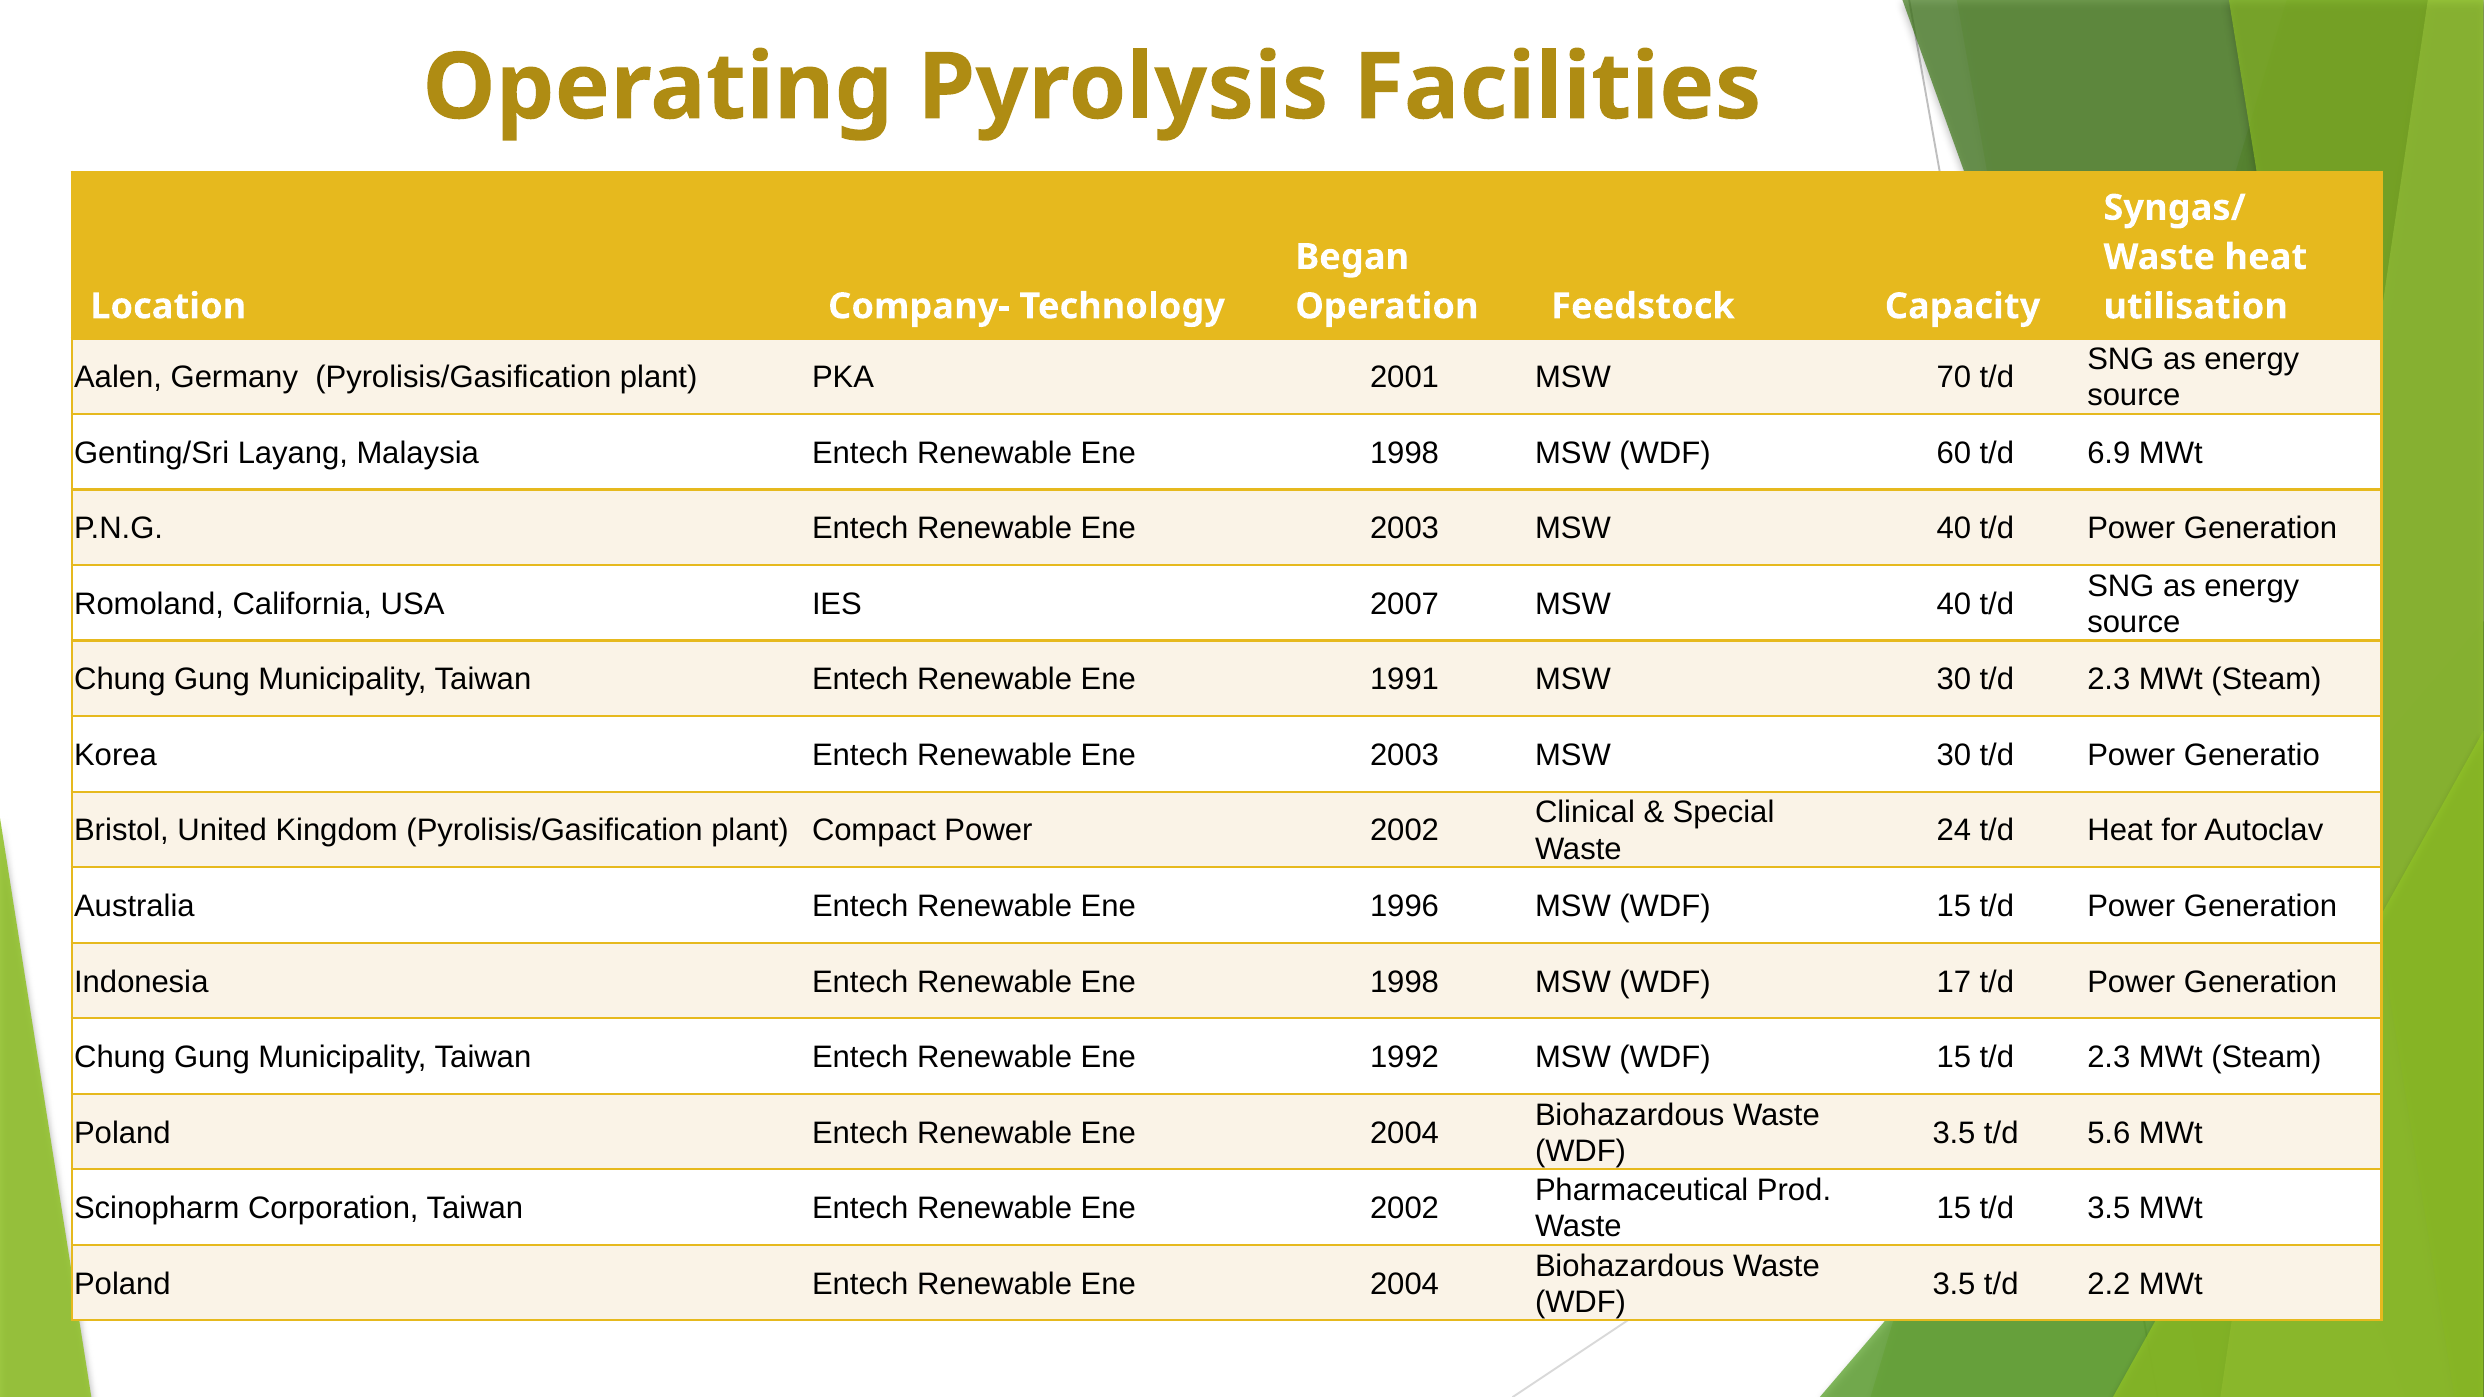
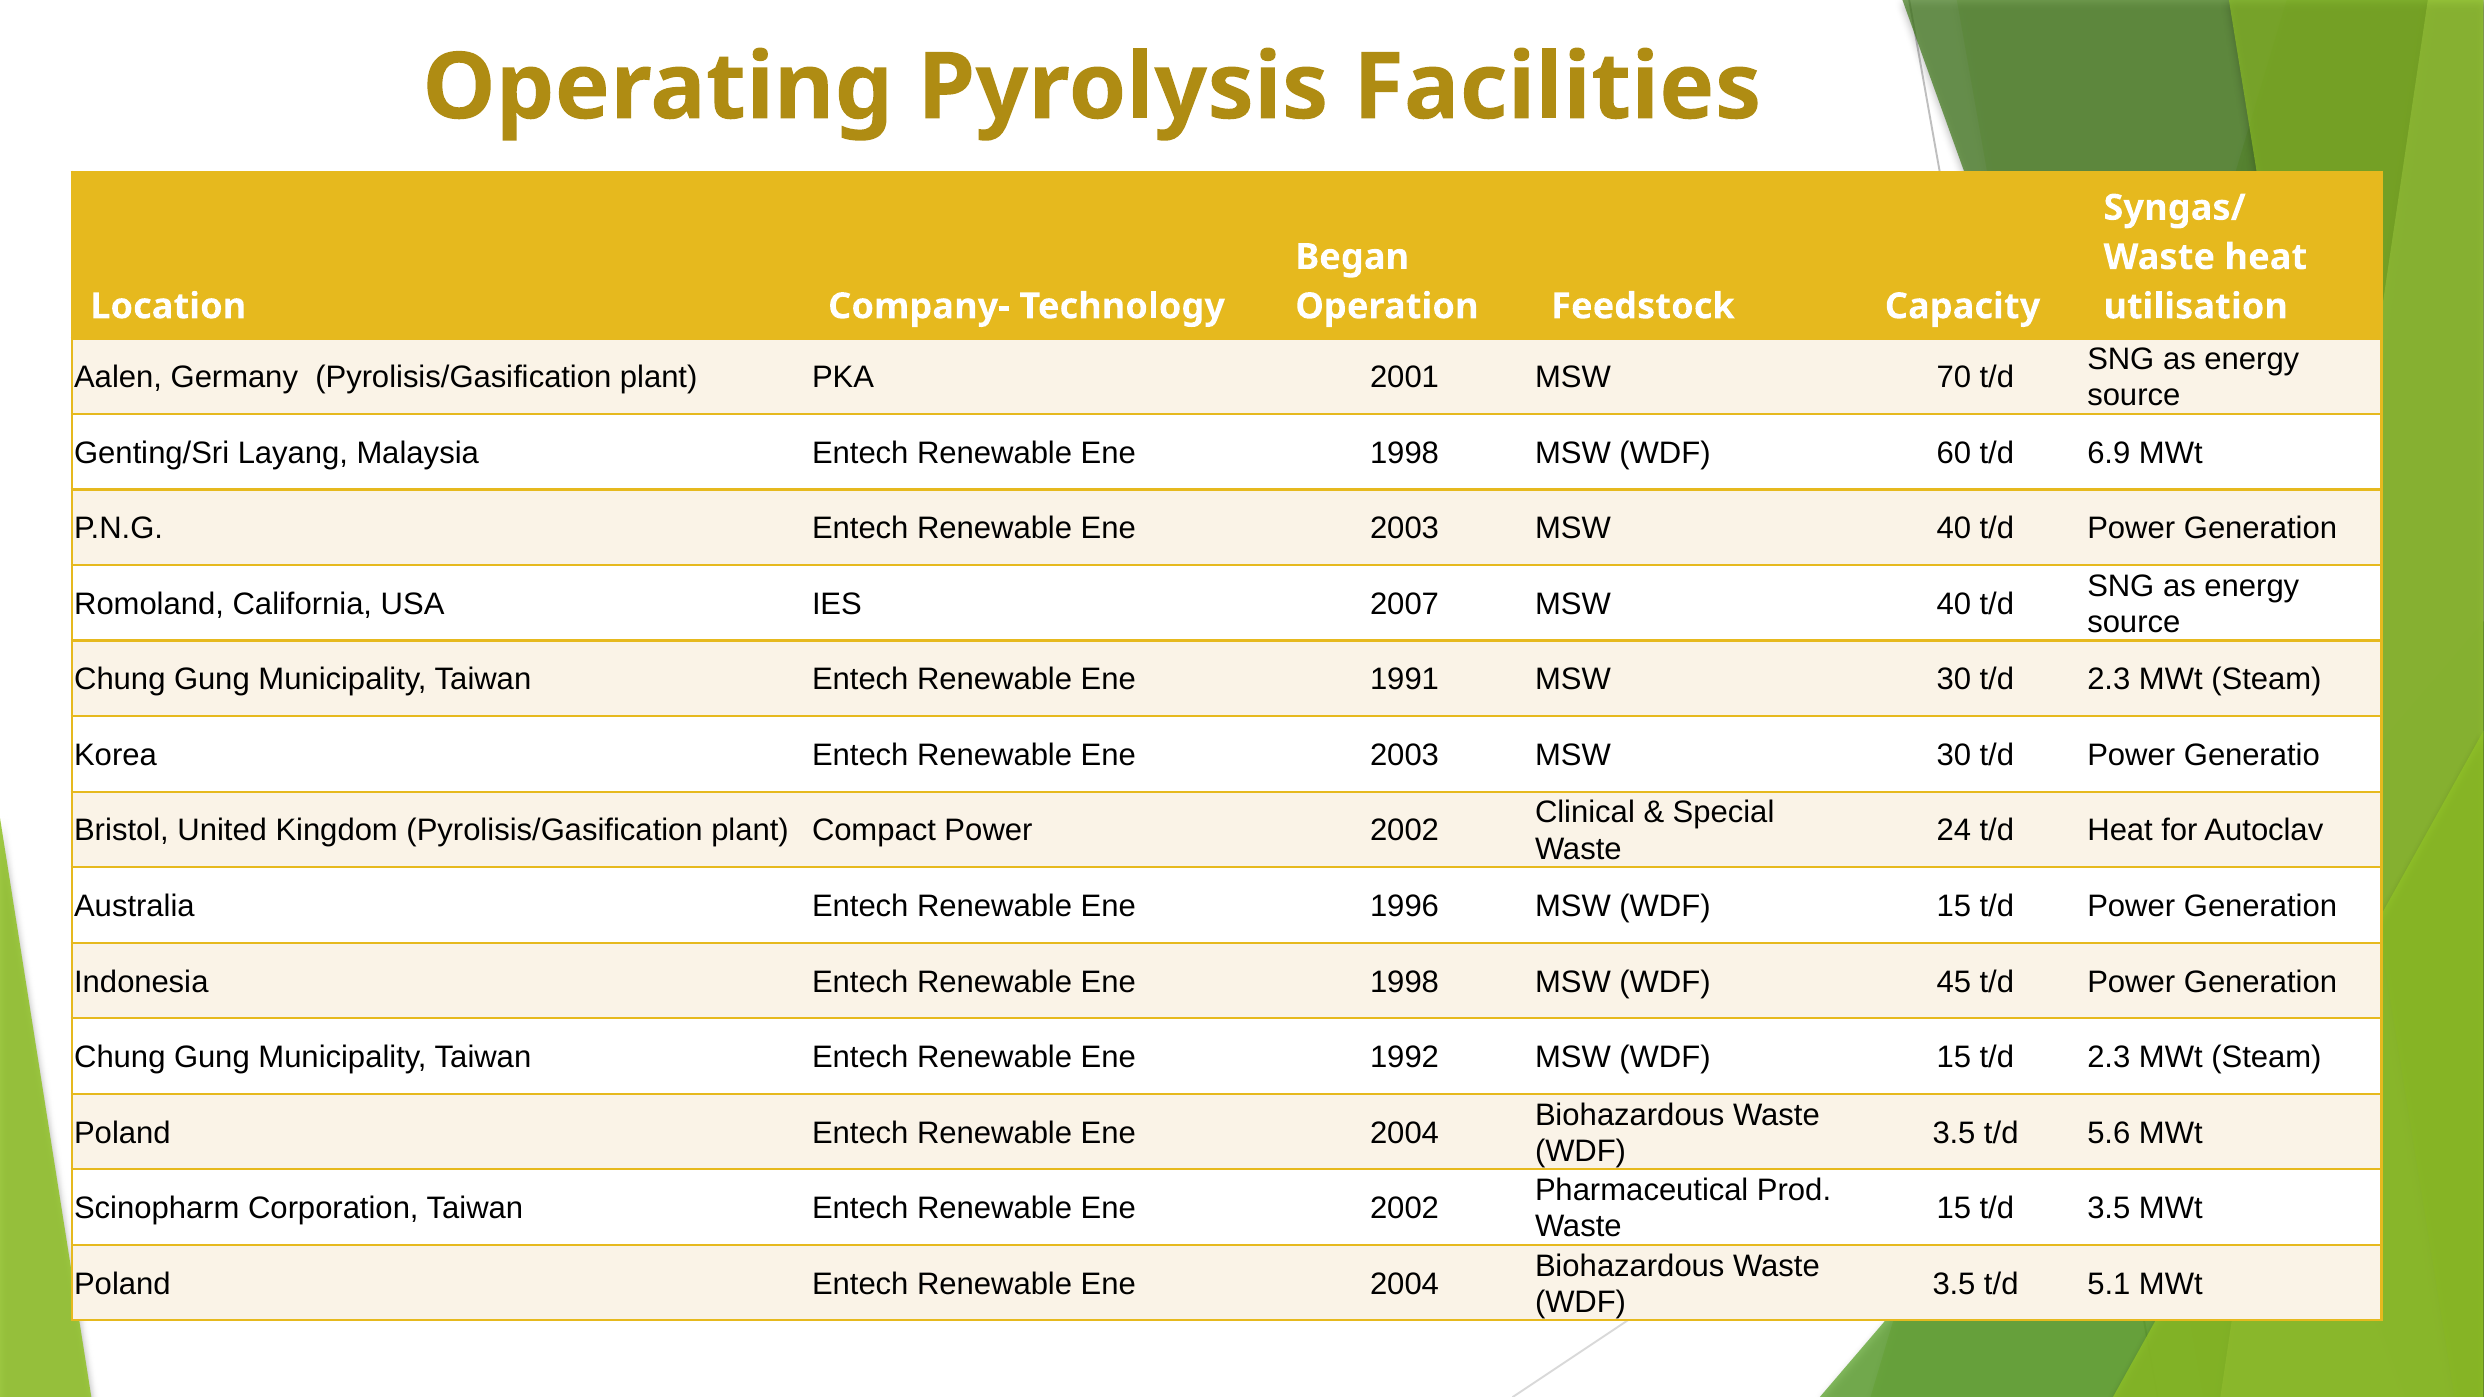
17: 17 -> 45
2.2: 2.2 -> 5.1
